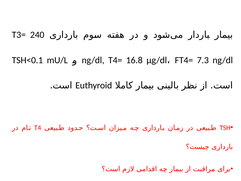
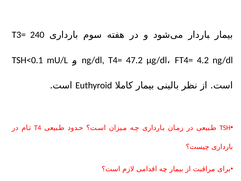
16.8: 16.8 -> 47.2
7.3: 7.3 -> 4.2
